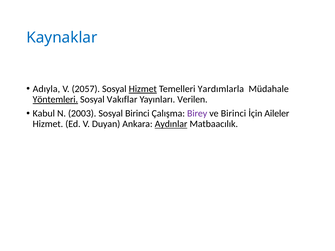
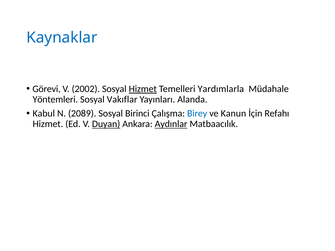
Adıyla: Adıyla -> Görevi
2057: 2057 -> 2002
Yöntemleri underline: present -> none
Verilen: Verilen -> Alanda
2003: 2003 -> 2089
Birey colour: purple -> blue
ve Birinci: Birinci -> Kanun
Aileler: Aileler -> Refahı
Duyan underline: none -> present
